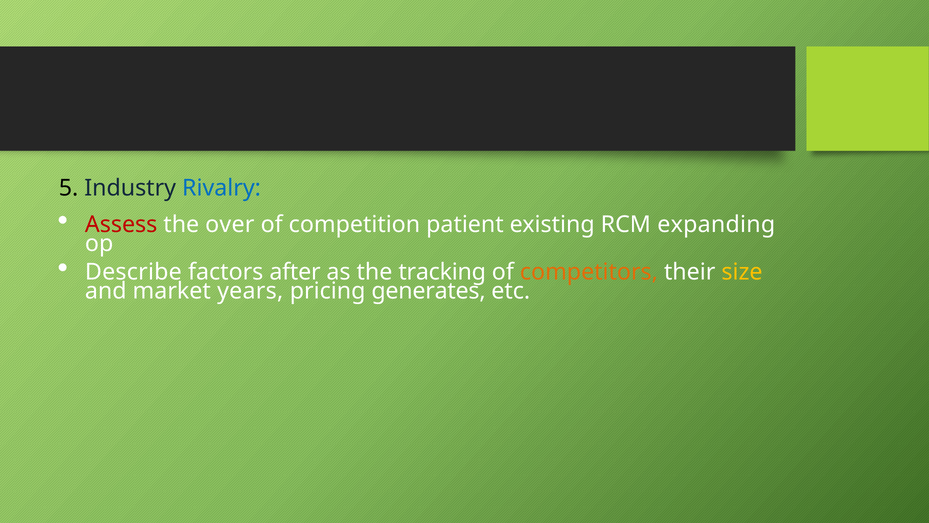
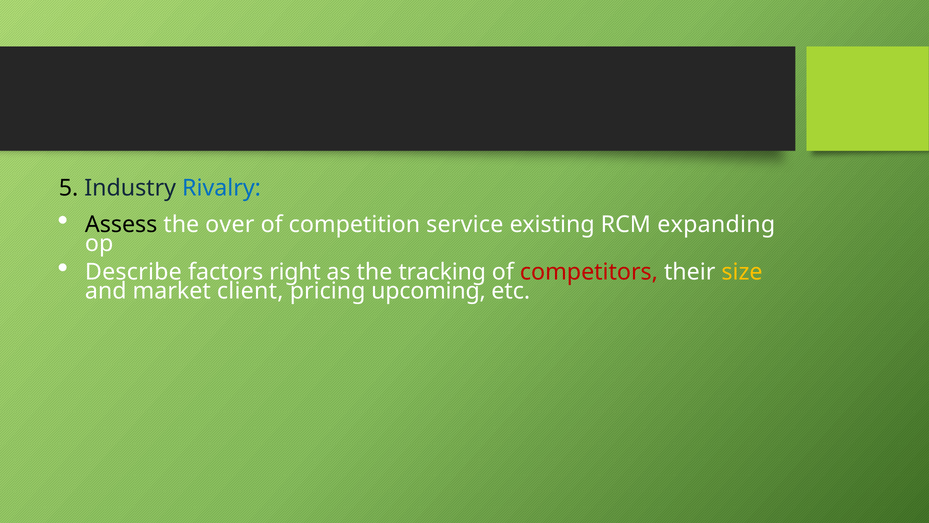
Assess colour: red -> black
patient: patient -> service
after: after -> right
competitors colour: orange -> red
years: years -> client
generates: generates -> upcoming
